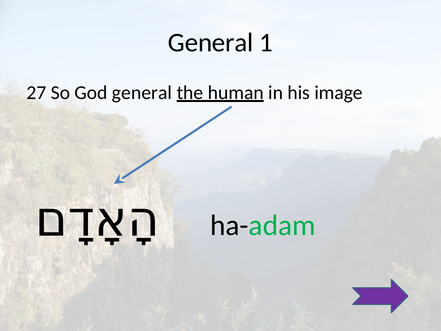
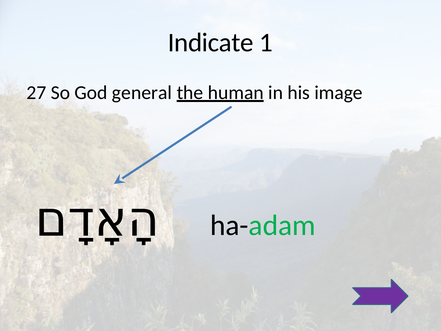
General at (211, 43): General -> Indicate
